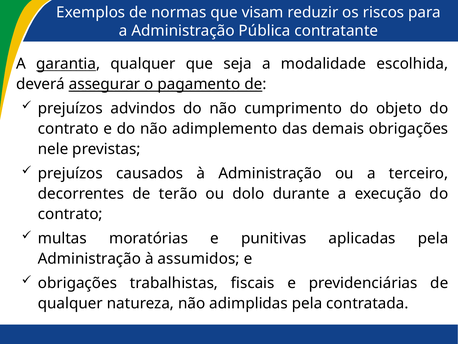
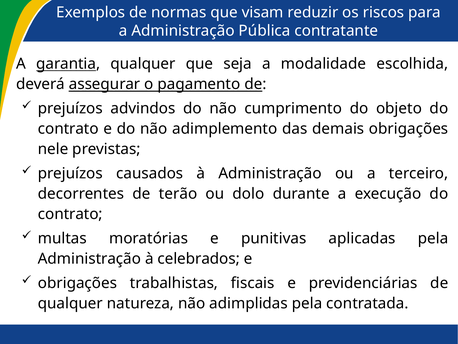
assumidos: assumidos -> celebrados
